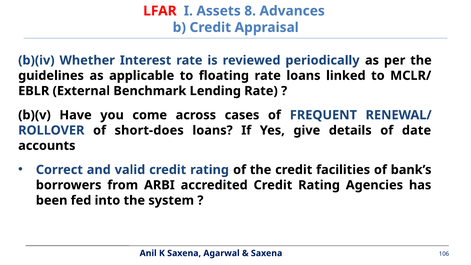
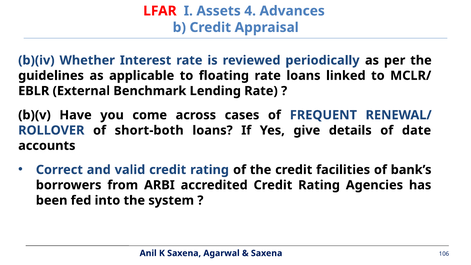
8: 8 -> 4
short-does: short-does -> short-both
